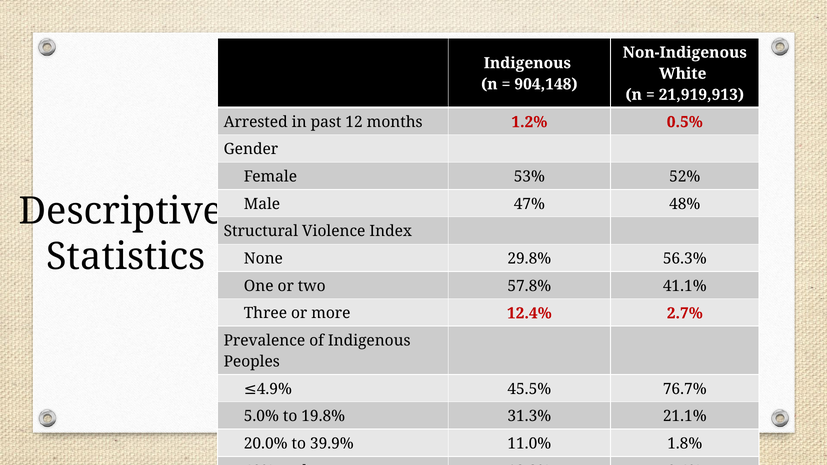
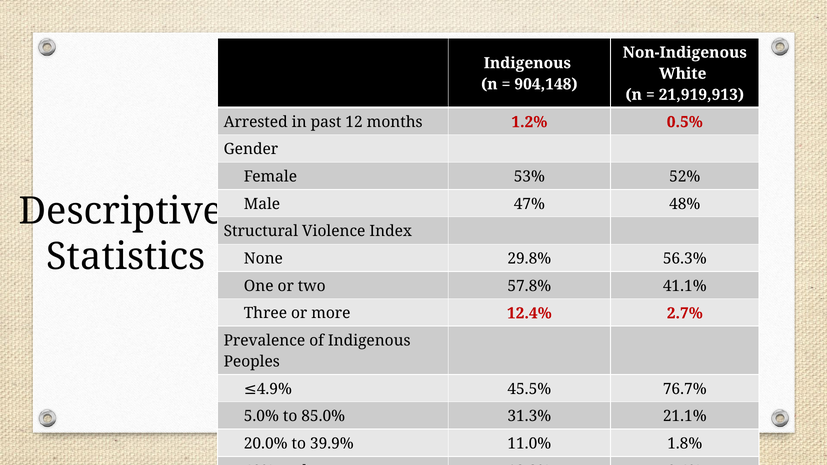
19.8%: 19.8% -> 85.0%
